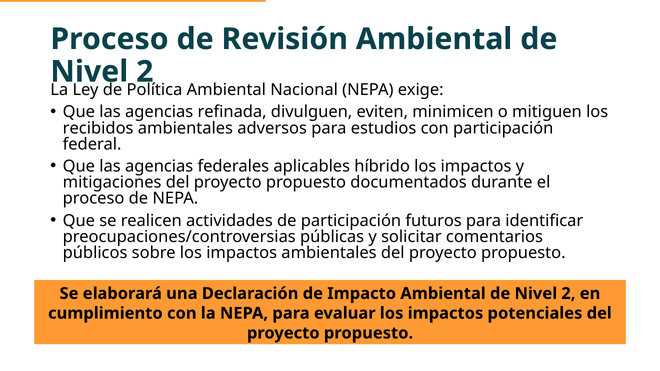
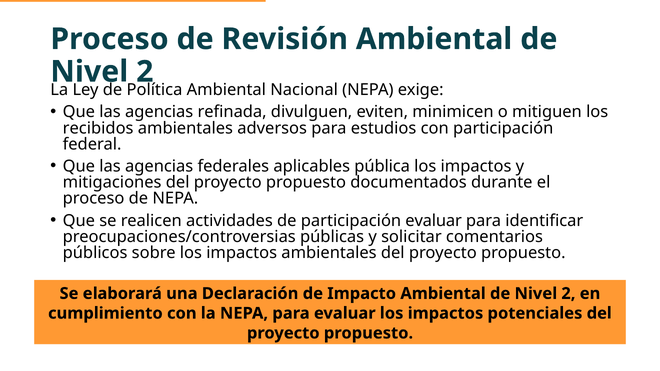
híbrido: híbrido -> pública
participación futuros: futuros -> evaluar
